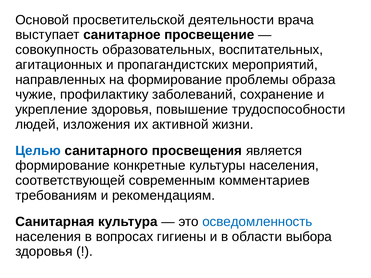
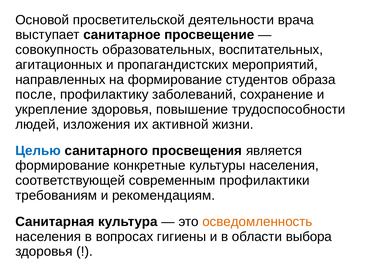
проблемы: проблемы -> студентов
чужие: чужие -> после
комментариев: комментариев -> профилактики
осведомленность colour: blue -> orange
